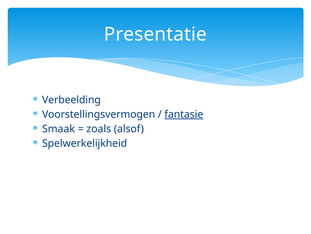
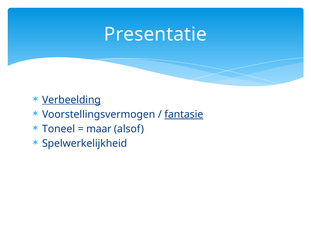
Verbeelding underline: none -> present
Smaak: Smaak -> Toneel
zoals: zoals -> maar
